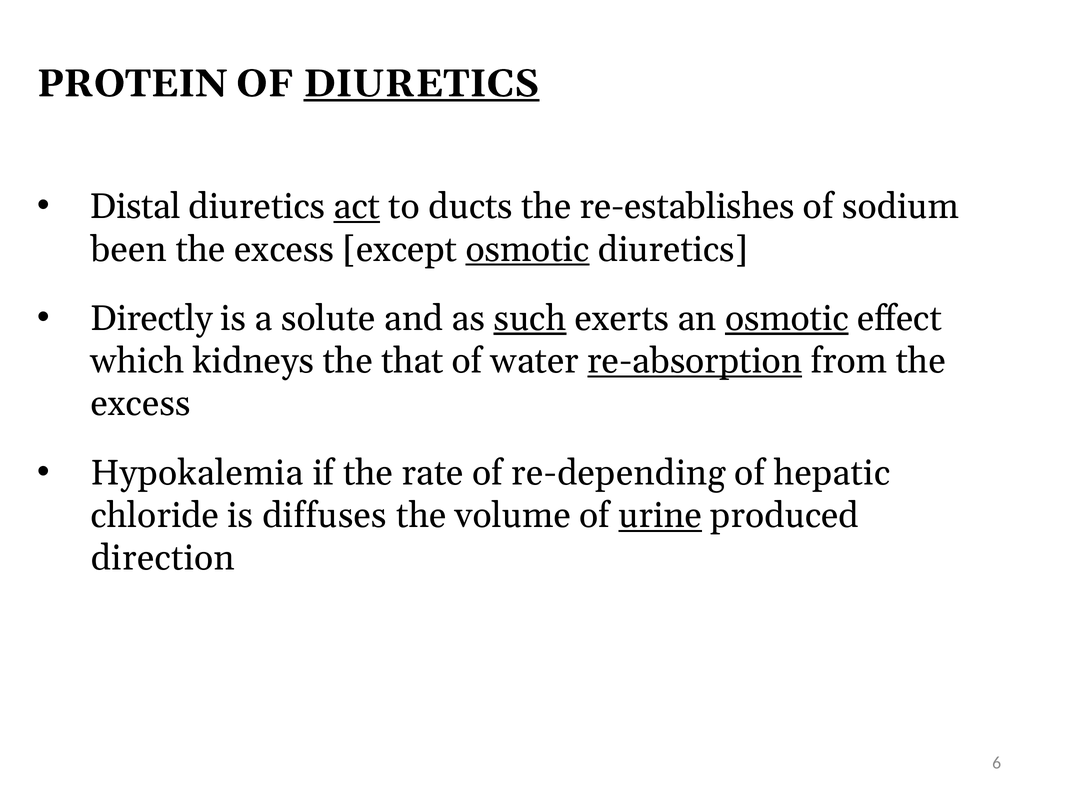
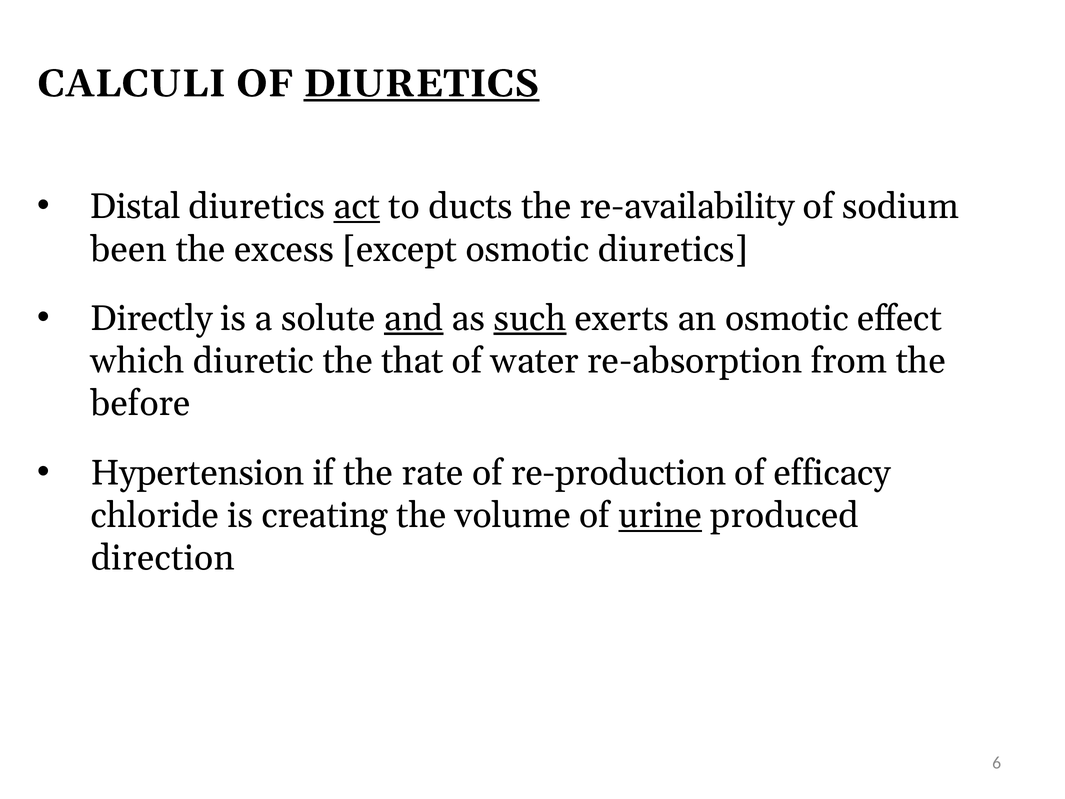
PROTEIN: PROTEIN -> CALCULI
re-establishes: re-establishes -> re-availability
osmotic at (527, 249) underline: present -> none
and underline: none -> present
osmotic at (787, 318) underline: present -> none
kidneys: kidneys -> diuretic
re-absorption underline: present -> none
excess at (141, 404): excess -> before
Hypokalemia: Hypokalemia -> Hypertension
re-depending: re-depending -> re-production
hepatic: hepatic -> efficacy
diffuses: diffuses -> creating
